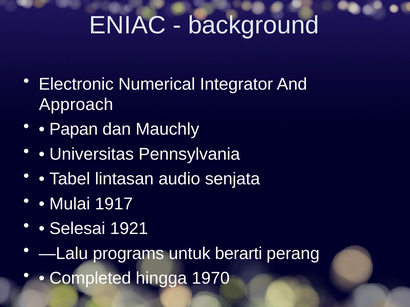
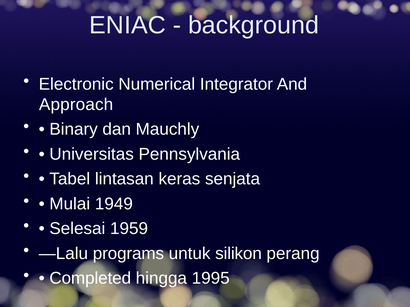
Papan: Papan -> Binary
audio: audio -> keras
1917: 1917 -> 1949
1921: 1921 -> 1959
berarti: berarti -> silikon
1970: 1970 -> 1995
